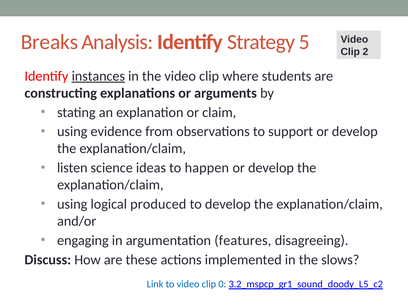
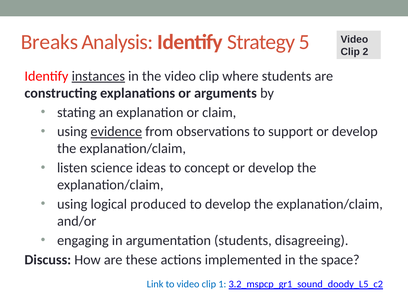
evidence underline: none -> present
happen: happen -> concept
argumentation features: features -> students
slows: slows -> space
0: 0 -> 1
